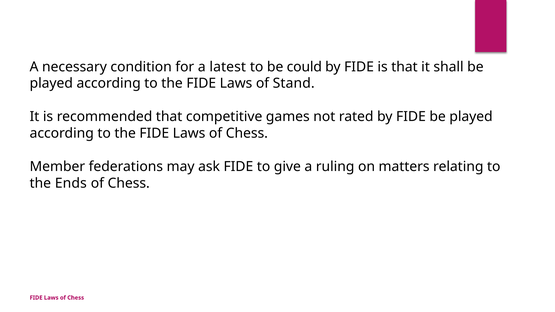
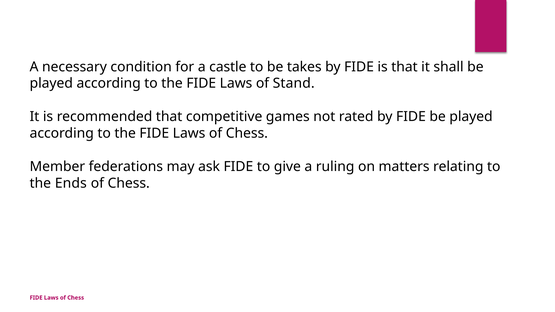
latest: latest -> castle
could: could -> takes
